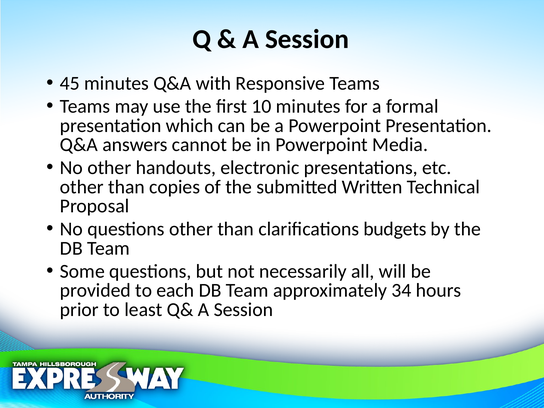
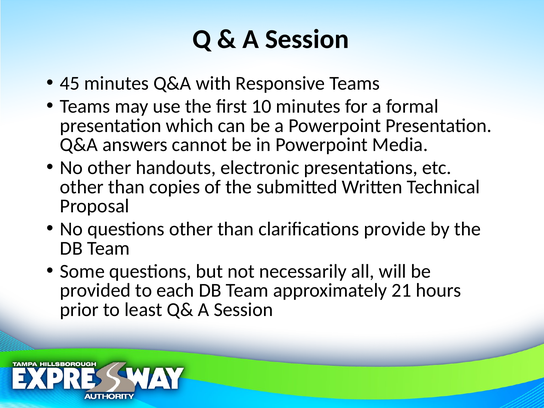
budgets: budgets -> provide
34: 34 -> 21
